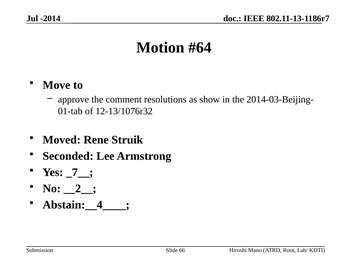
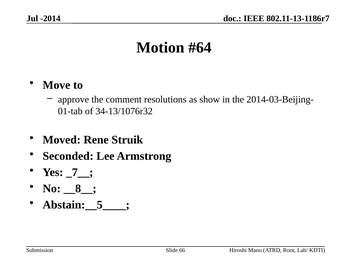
12-13/1076r32: 12-13/1076r32 -> 34-13/1076r32
__2__: __2__ -> __8__
Abstain:__4____: Abstain:__4____ -> Abstain:__5____
